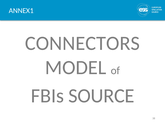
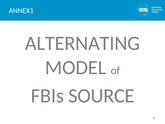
CONNECTORS: CONNECTORS -> ALTERNATING
